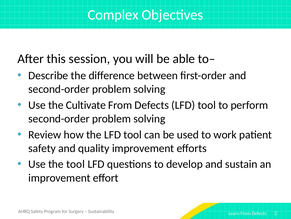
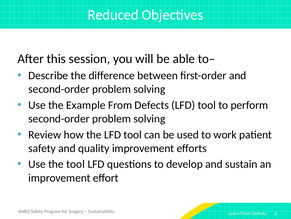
Complex: Complex -> Reduced
Cultivate: Cultivate -> Example
